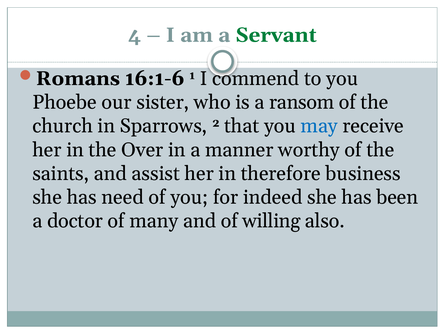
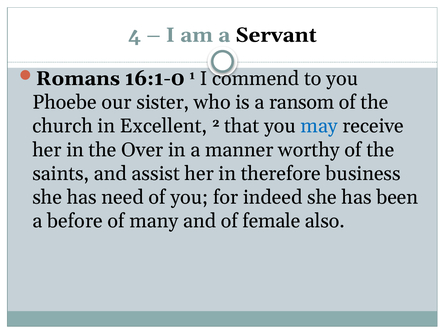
Servant colour: green -> black
16:1-6: 16:1-6 -> 16:1-0
Sparrows: Sparrows -> Excellent
doctor: doctor -> before
willing: willing -> female
